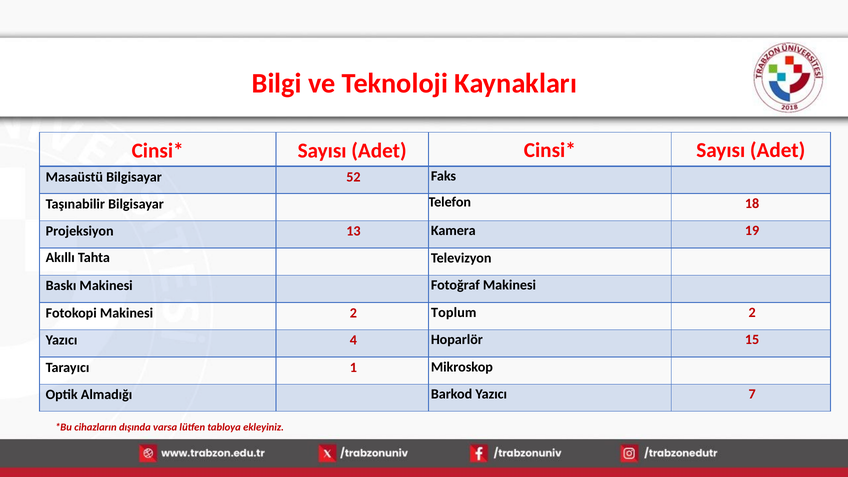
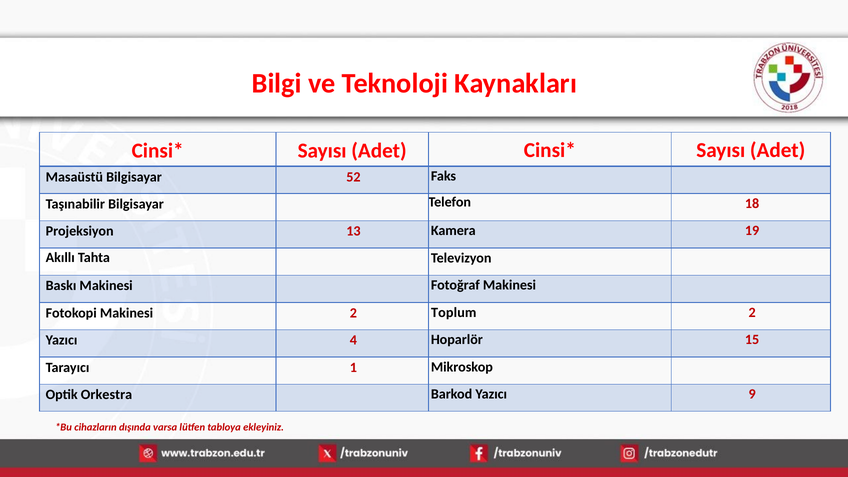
Almadığı: Almadığı -> Orkestra
7: 7 -> 9
